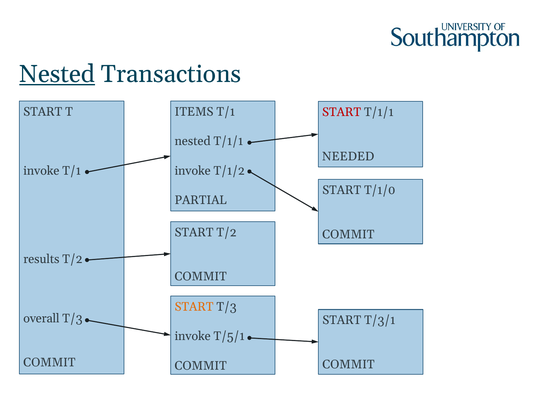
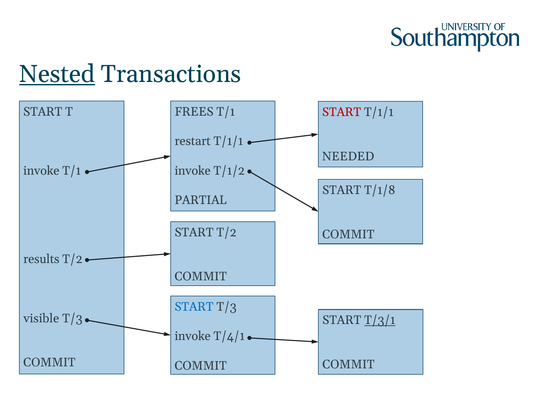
ITEMS: ITEMS -> FREES
nested at (193, 141): nested -> restart
T/1/0: T/1/0 -> T/1/8
START at (194, 307) colour: orange -> blue
overall: overall -> visible
T/3/1 underline: none -> present
T/5/1: T/5/1 -> T/4/1
